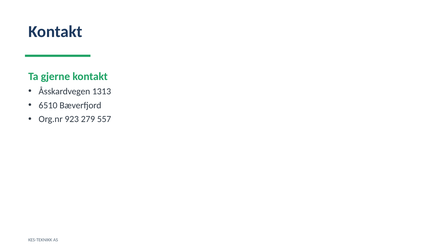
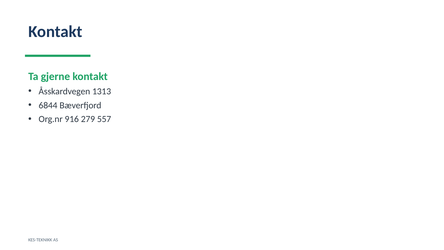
6510: 6510 -> 6844
923: 923 -> 916
